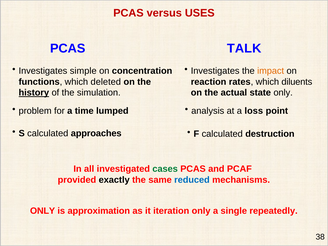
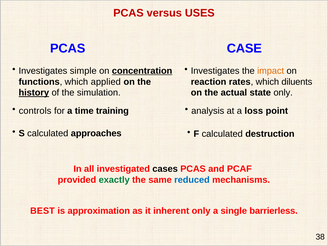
TALK: TALK -> CASE
concentration underline: none -> present
deleted: deleted -> applied
problem: problem -> controls
lumped: lumped -> training
cases colour: green -> black
exactly colour: black -> green
ONLY at (43, 211): ONLY -> BEST
iteration: iteration -> inherent
repeatedly: repeatedly -> barrierless
